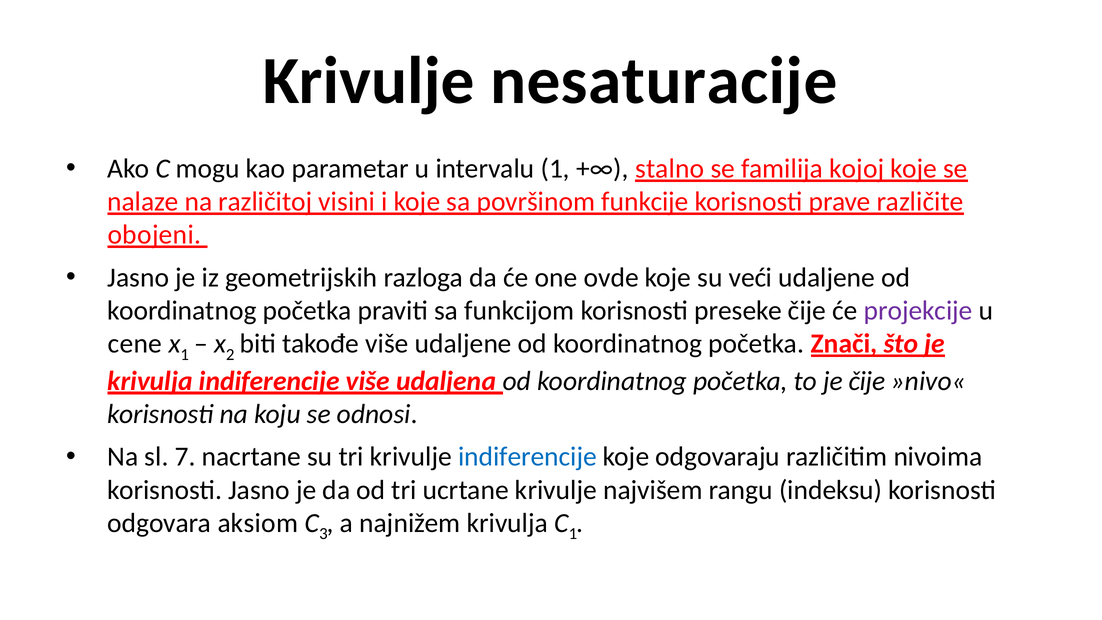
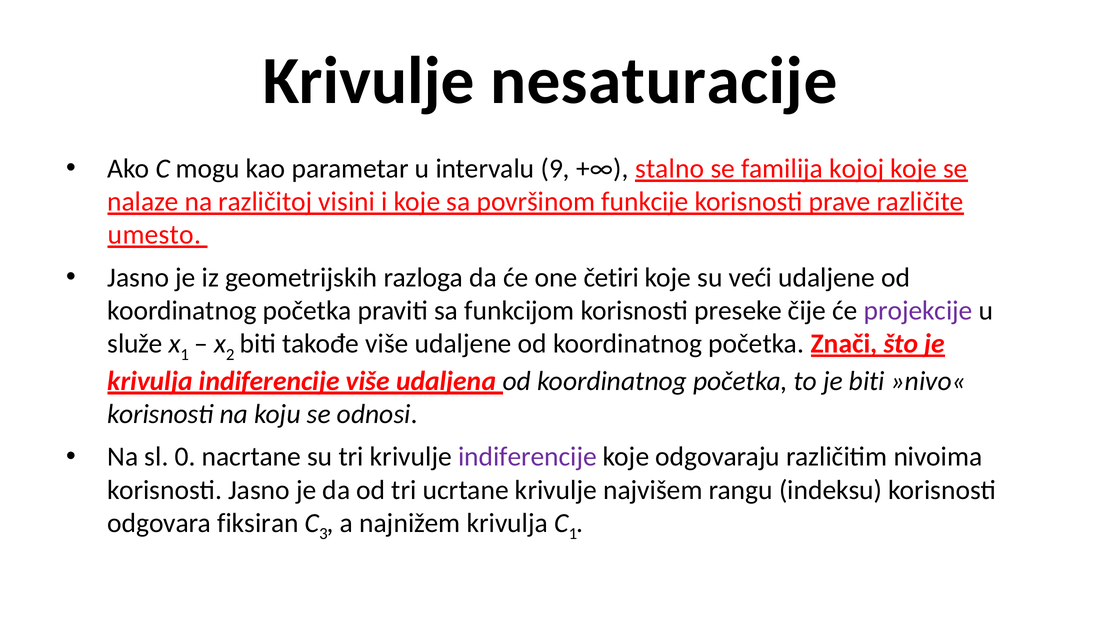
intervalu 1: 1 -> 9
obojeni: obojeni -> umesto
ovde: ovde -> četiri
cene: cene -> služe
je čije: čije -> biti
7: 7 -> 0
indiferencije at (527, 457) colour: blue -> purple
aksiom: aksiom -> fiksiran
